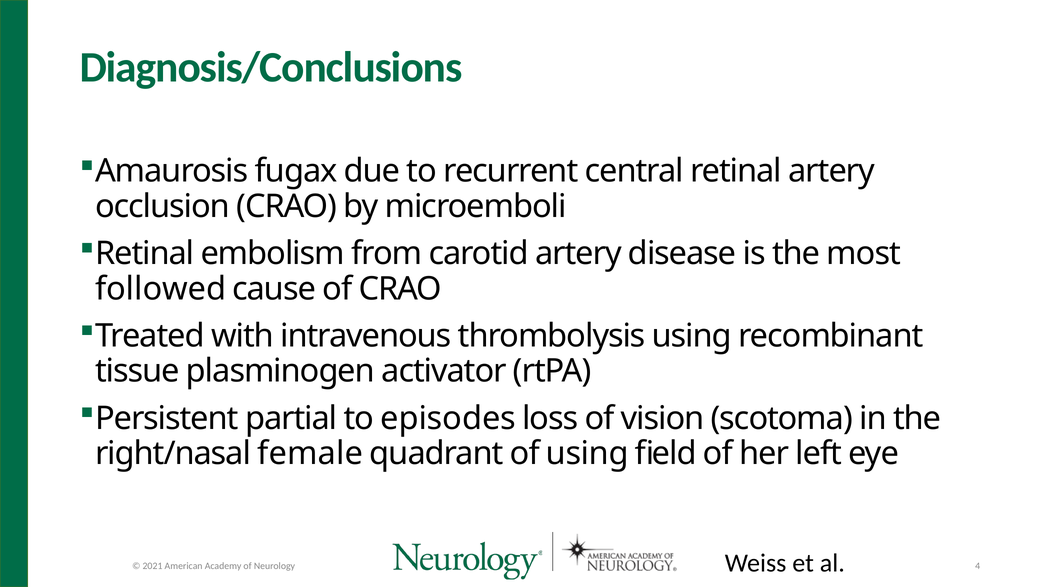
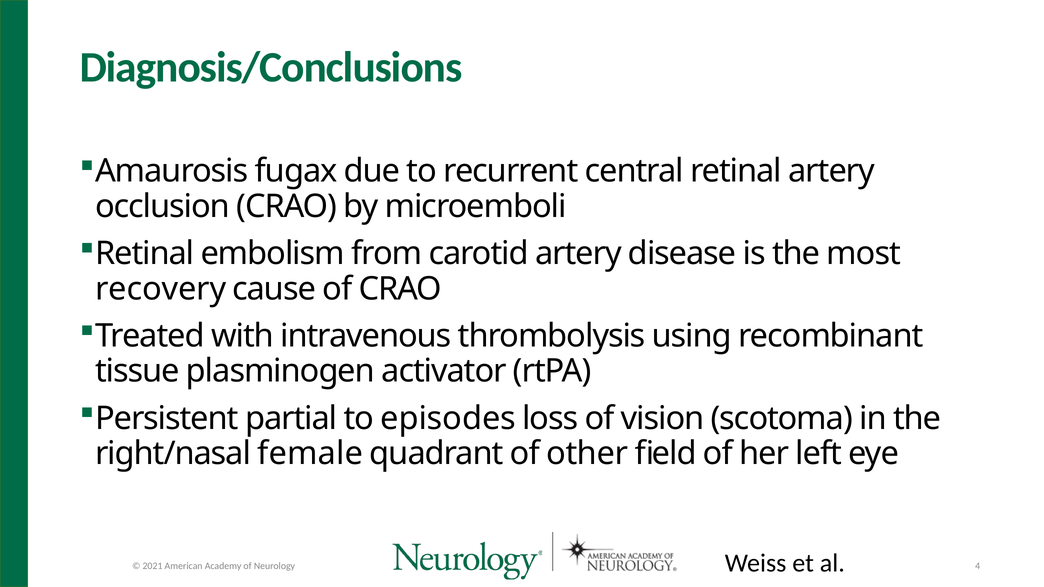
followed: followed -> recovery
of using: using -> other
